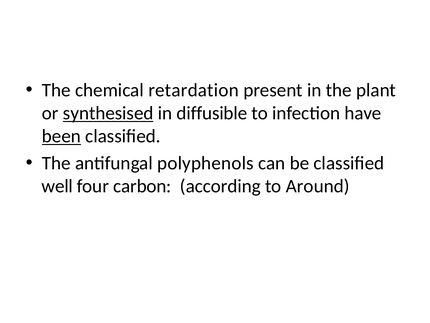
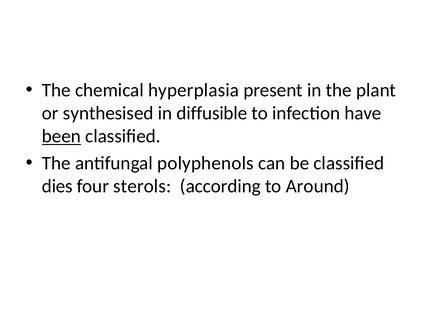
retardation: retardation -> hyperplasia
synthesised underline: present -> none
well: well -> dies
carbon: carbon -> sterols
